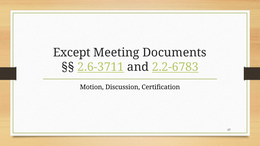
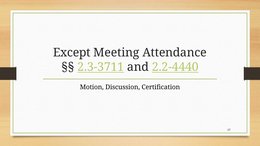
Documents: Documents -> Attendance
2.6-3711: 2.6-3711 -> 2.3-3711
2.2-6783: 2.2-6783 -> 2.2-4440
